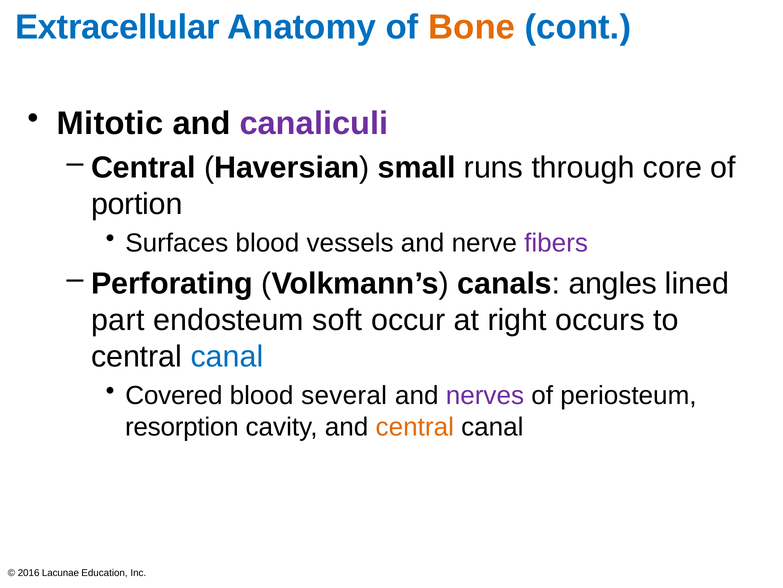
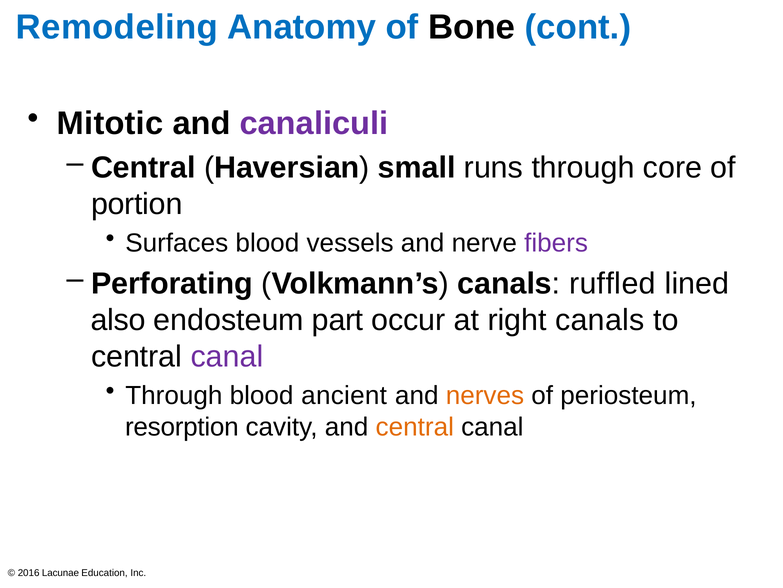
Extracellular: Extracellular -> Remodeling
Bone colour: orange -> black
angles: angles -> ruffled
part: part -> also
soft: soft -> part
right occurs: occurs -> canals
canal at (227, 356) colour: blue -> purple
Covered at (174, 395): Covered -> Through
several: several -> ancient
nerves colour: purple -> orange
